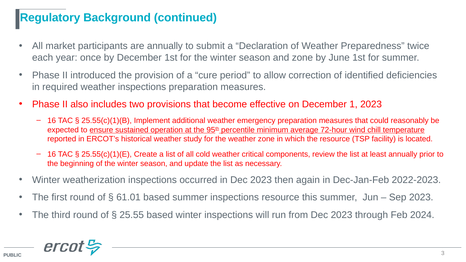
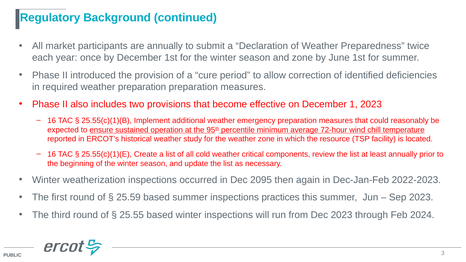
weather inspections: inspections -> preparation
in Dec 2023: 2023 -> 2095
61.01: 61.01 -> 25.59
inspections resource: resource -> practices
